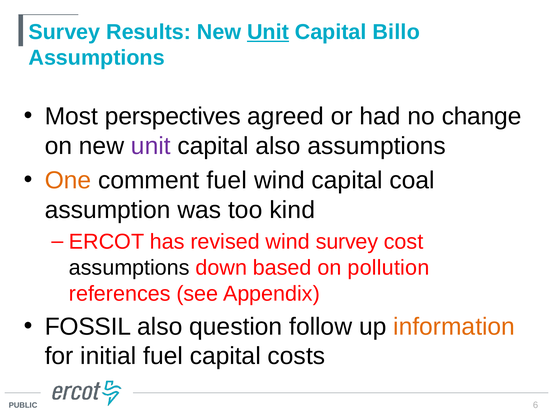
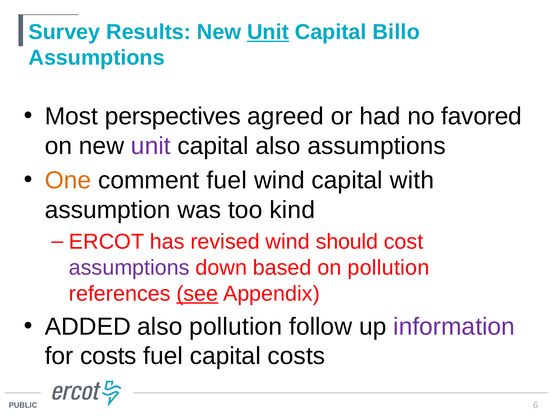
change: change -> favored
coal: coal -> with
wind survey: survey -> should
assumptions at (129, 267) colour: black -> purple
see underline: none -> present
FOSSIL: FOSSIL -> ADDED
also question: question -> pollution
information colour: orange -> purple
for initial: initial -> costs
